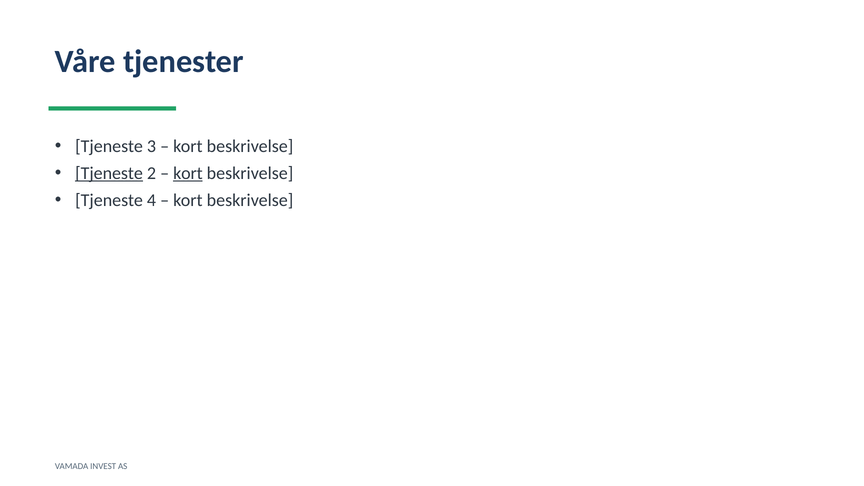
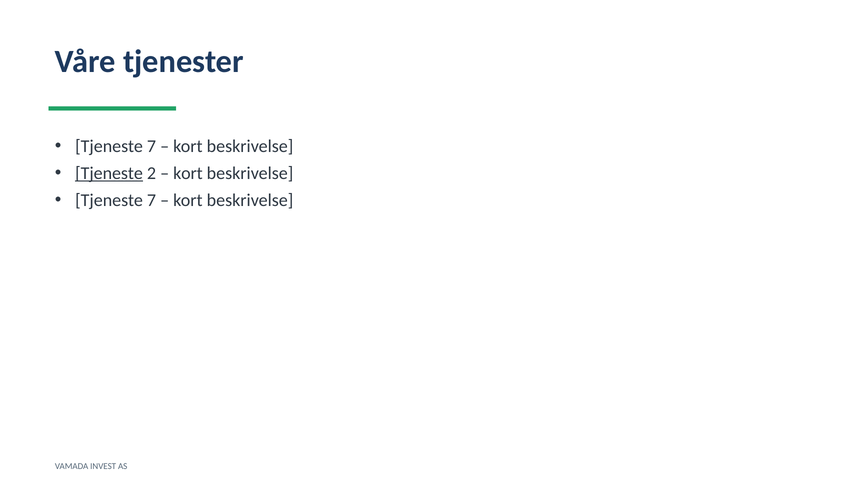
3 at (151, 146): 3 -> 7
kort at (188, 173) underline: present -> none
4 at (151, 200): 4 -> 7
